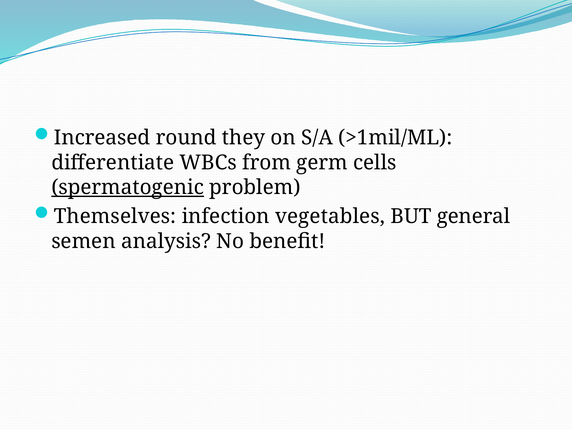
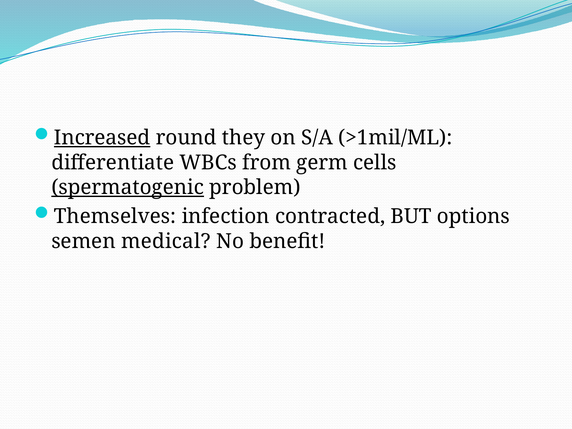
Increased underline: none -> present
vegetables: vegetables -> contracted
general: general -> options
analysis: analysis -> medical
